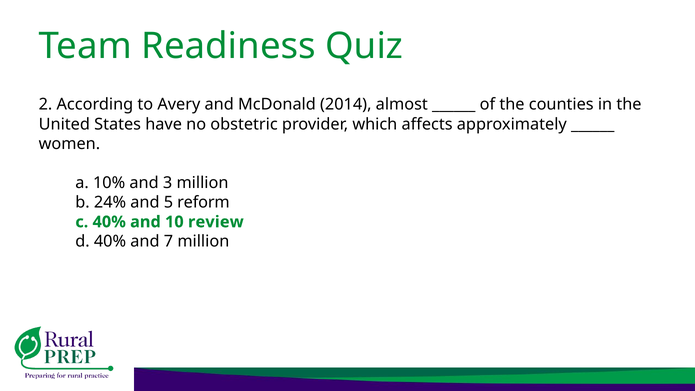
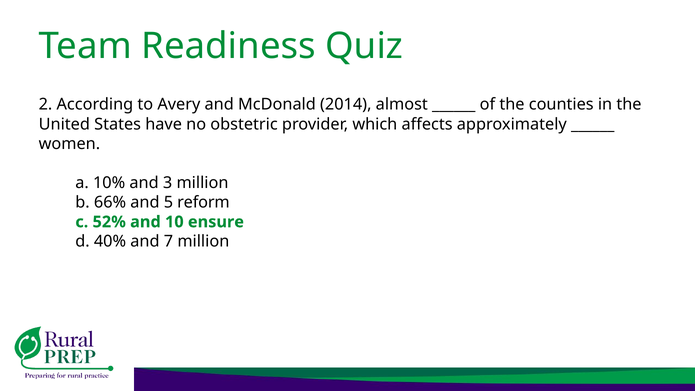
24%: 24% -> 66%
c 40%: 40% -> 52%
review: review -> ensure
